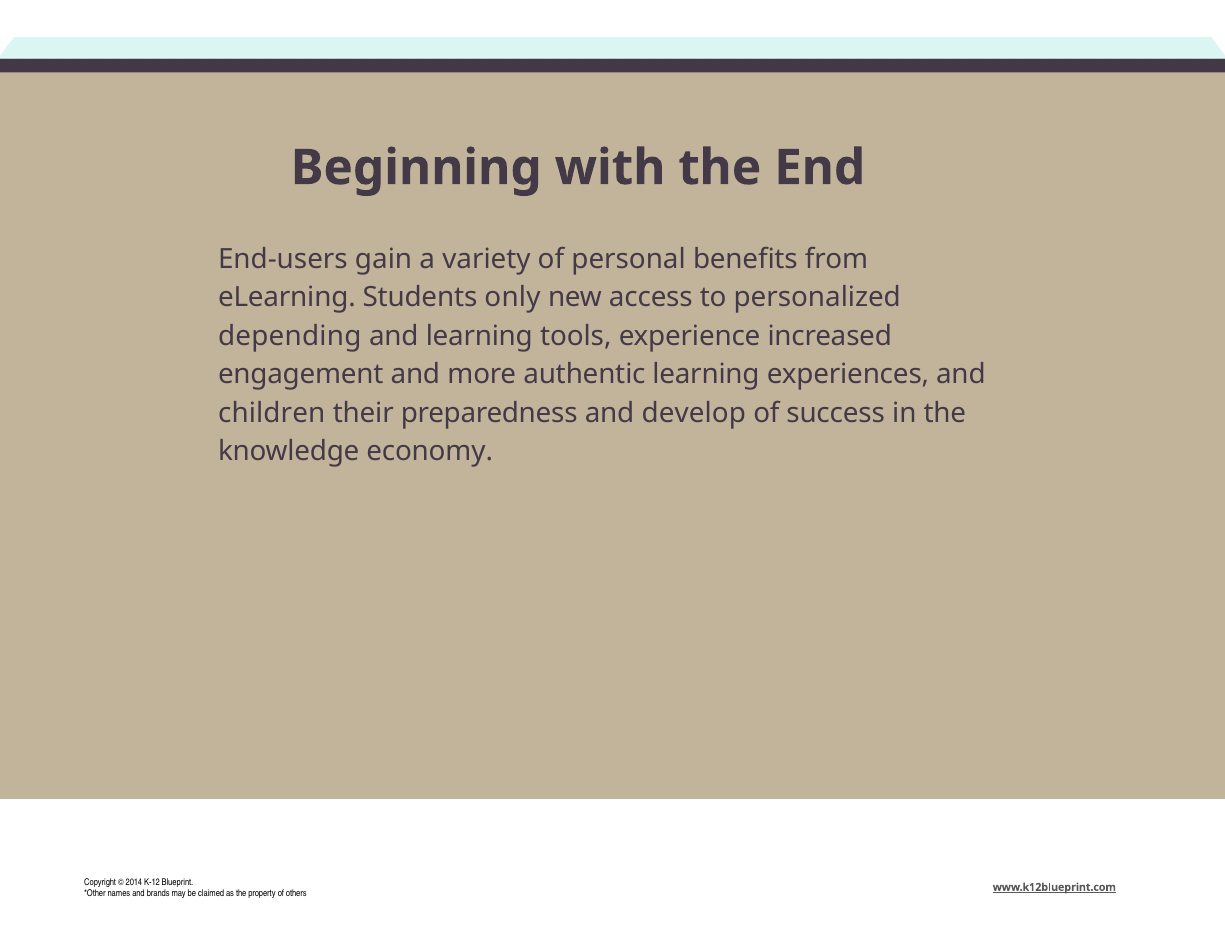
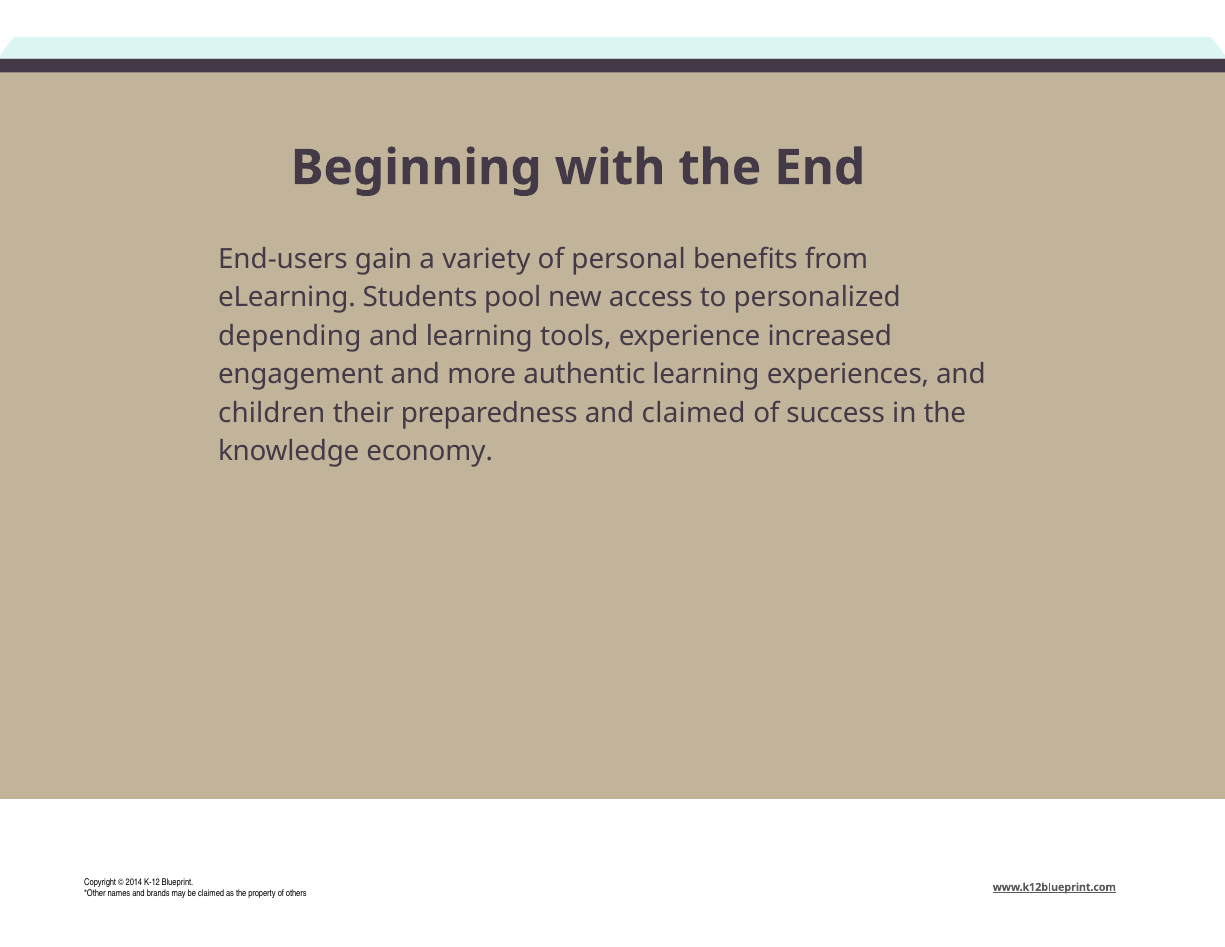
only: only -> pool
and develop: develop -> claimed
